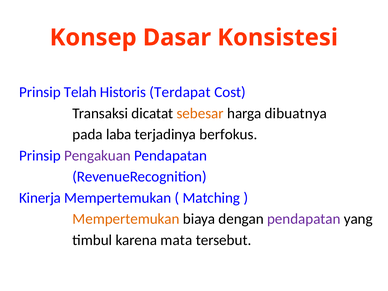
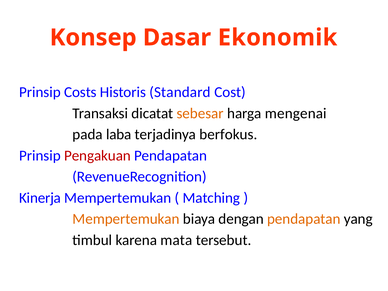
Konsistesi: Konsistesi -> Ekonomik
Telah: Telah -> Costs
Terdapat: Terdapat -> Standard
dibuatnya: dibuatnya -> mengenai
Pengakuan colour: purple -> red
pendapatan at (304, 219) colour: purple -> orange
